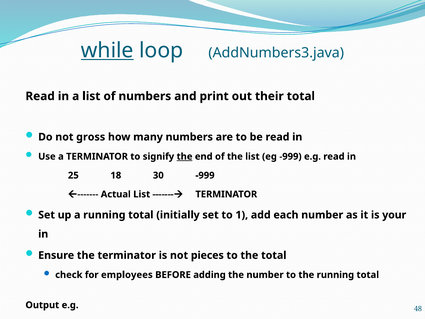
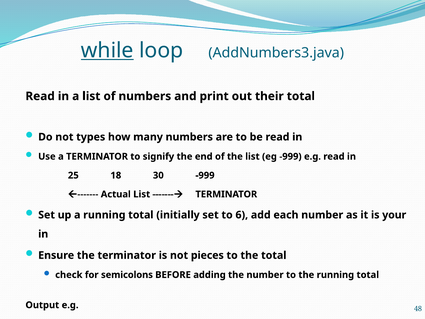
gross: gross -> types
the at (185, 156) underline: present -> none
1: 1 -> 6
employees: employees -> semicolons
